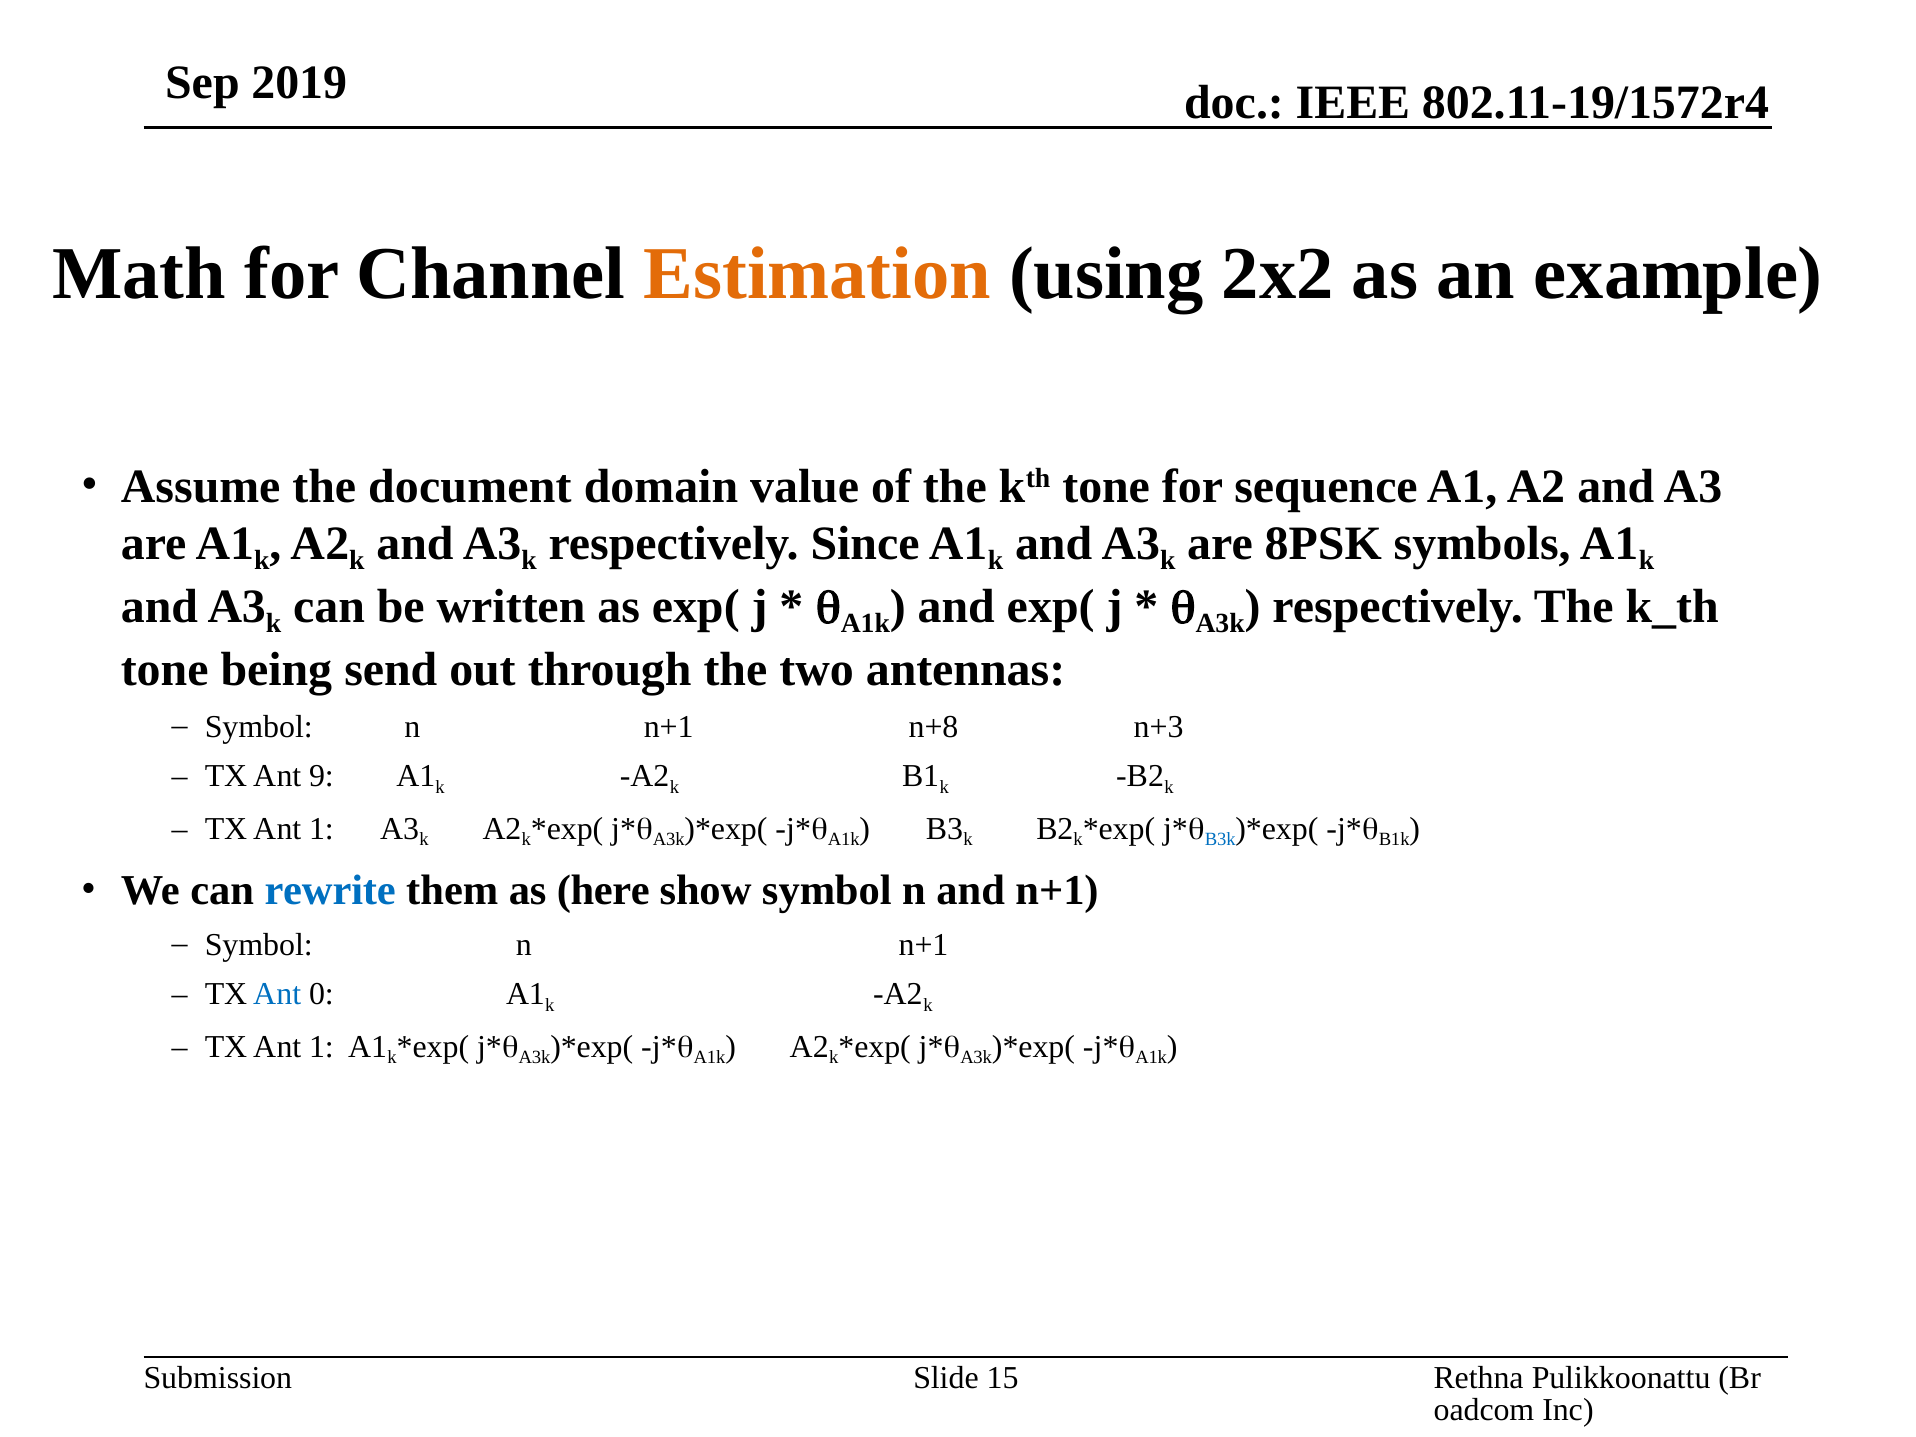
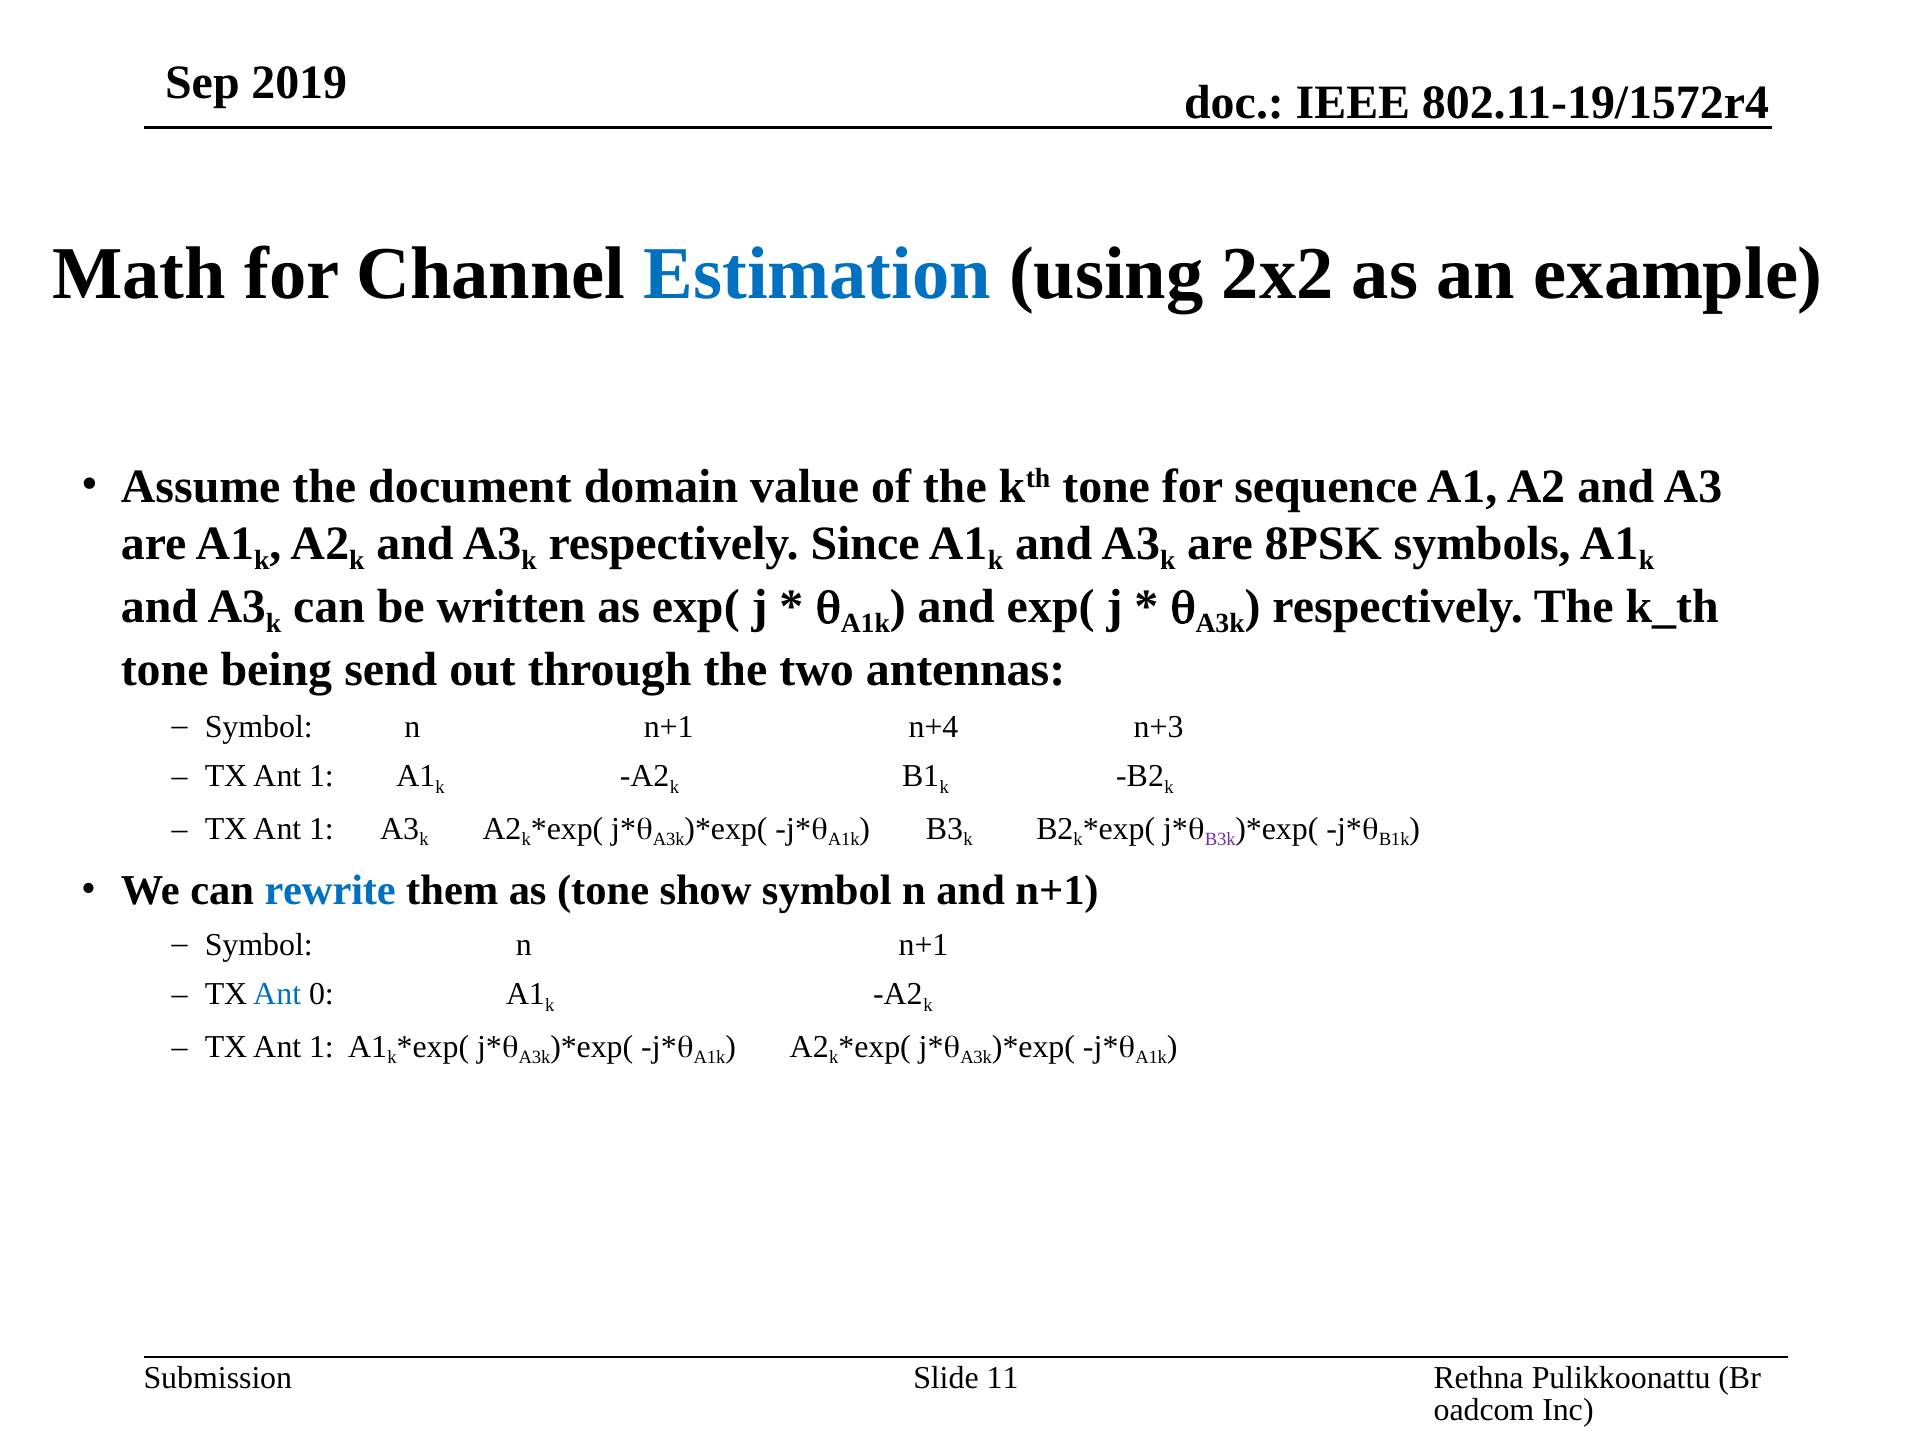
Estimation colour: orange -> blue
n+8: n+8 -> n+4
9 at (321, 776): 9 -> 1
B3k colour: blue -> purple
as here: here -> tone
15: 15 -> 11
